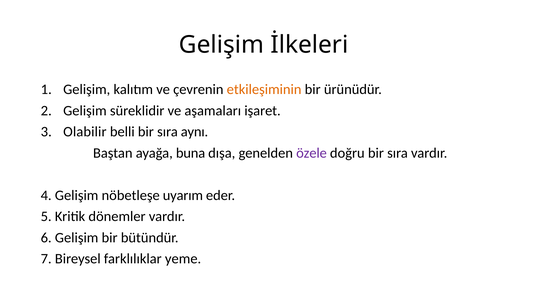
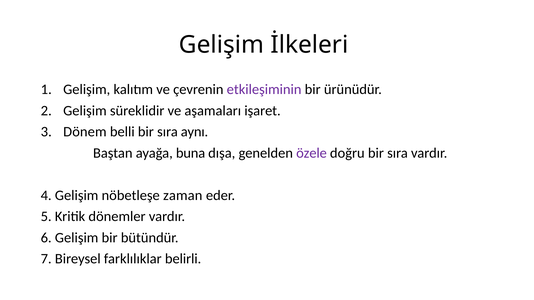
etkileşiminin colour: orange -> purple
Olabilir: Olabilir -> Dönem
uyarım: uyarım -> zaman
yeme: yeme -> belirli
